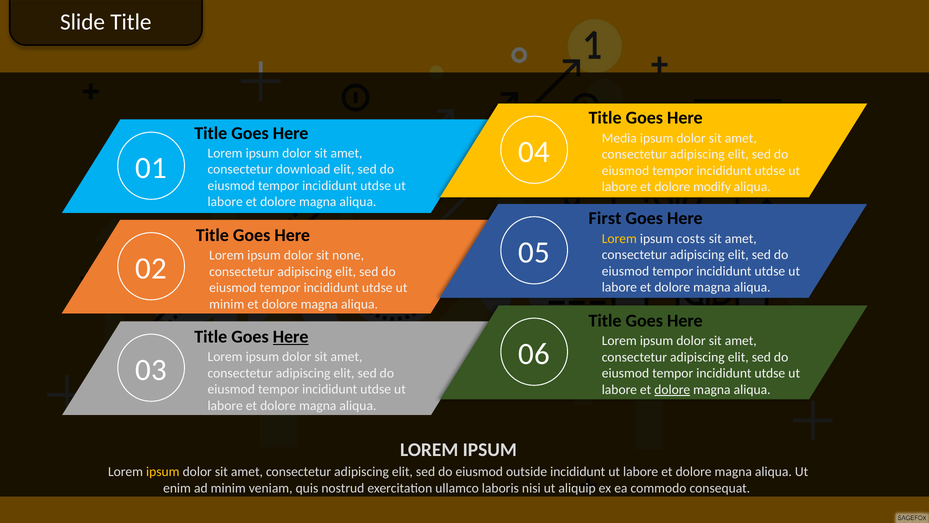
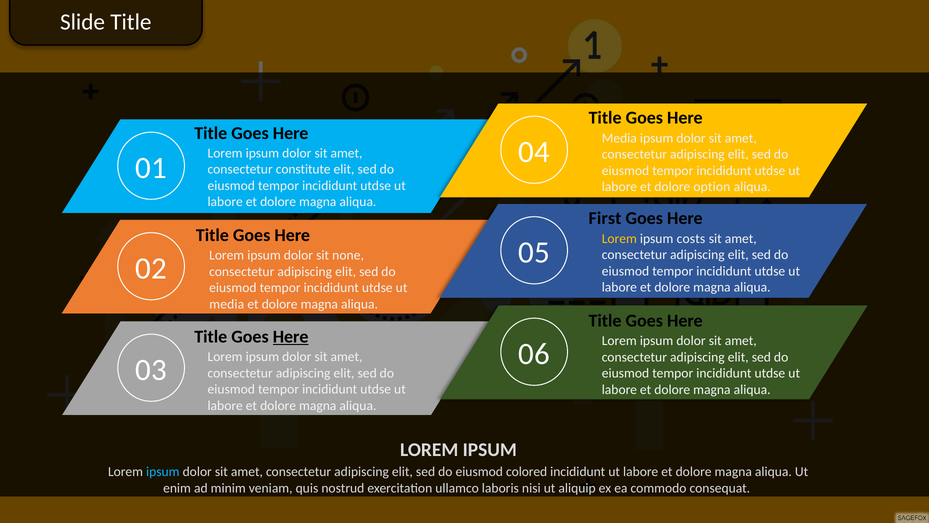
download: download -> constitute
modify: modify -> option
minim at (227, 304): minim -> media
dolore at (672, 389) underline: present -> none
ipsum at (163, 472) colour: yellow -> light blue
outside: outside -> colored
